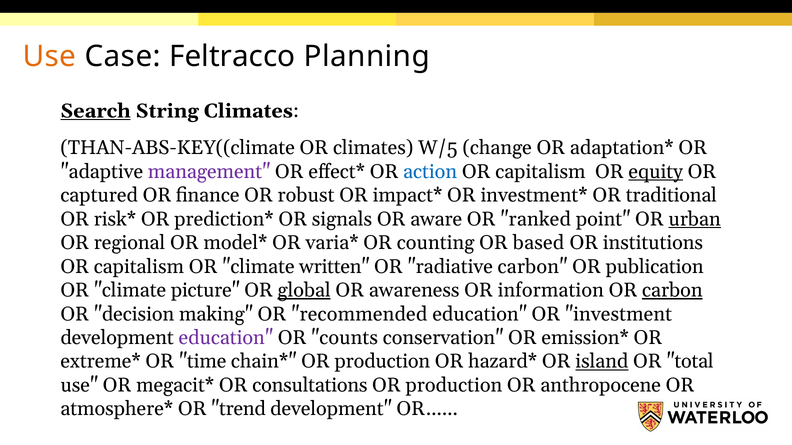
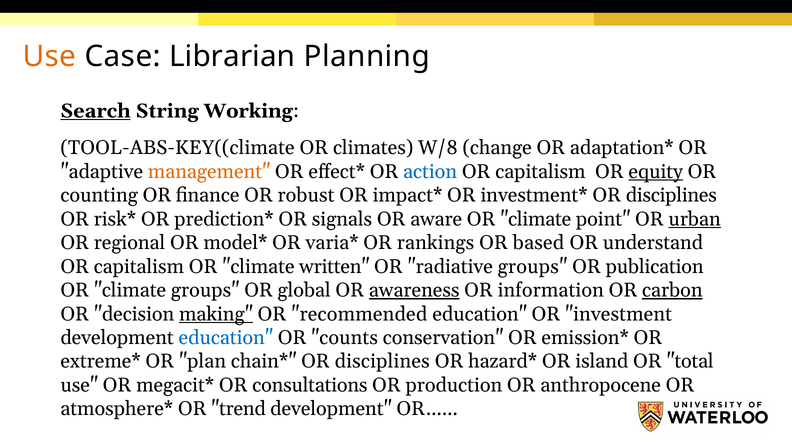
Feltracco: Feltracco -> Librarian
String Climates: Climates -> Working
THAN-ABS-KEY((climate: THAN-ABS-KEY((climate -> TOOL-ABS-KEY((climate
W/5: W/5 -> W/8
management colour: purple -> orange
captured: captured -> counting
traditional at (671, 196): traditional -> disciplines
ranked at (536, 219): ranked -> climate
counting: counting -> rankings
institutions: institutions -> understand
radiative carbon: carbon -> groups
climate picture: picture -> groups
global underline: present -> none
awareness underline: none -> present
making underline: none -> present
education at (226, 338) colour: purple -> blue
time: time -> plan
production at (382, 362): production -> disciplines
island underline: present -> none
